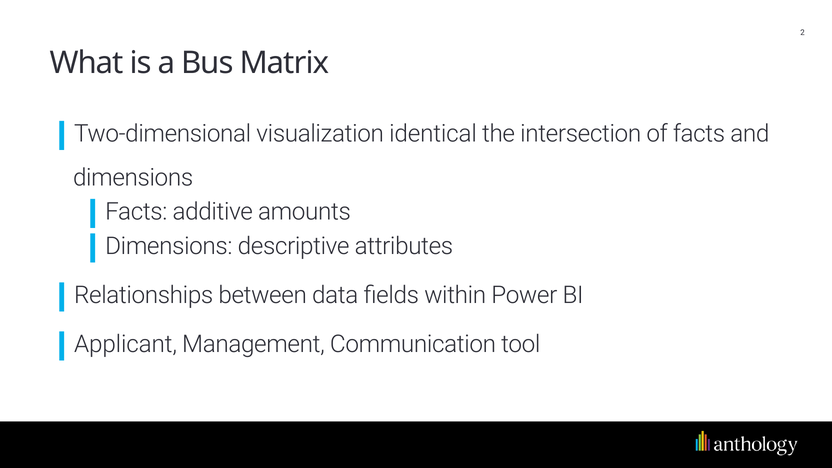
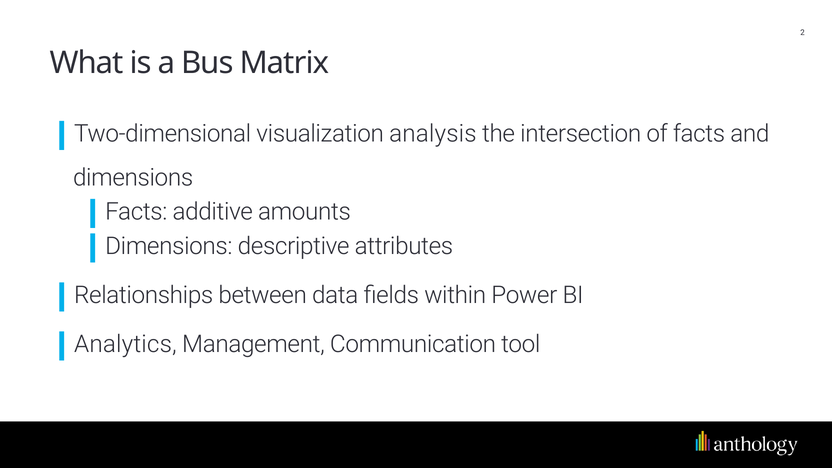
identical: identical -> analysis
Applicant: Applicant -> Analytics
